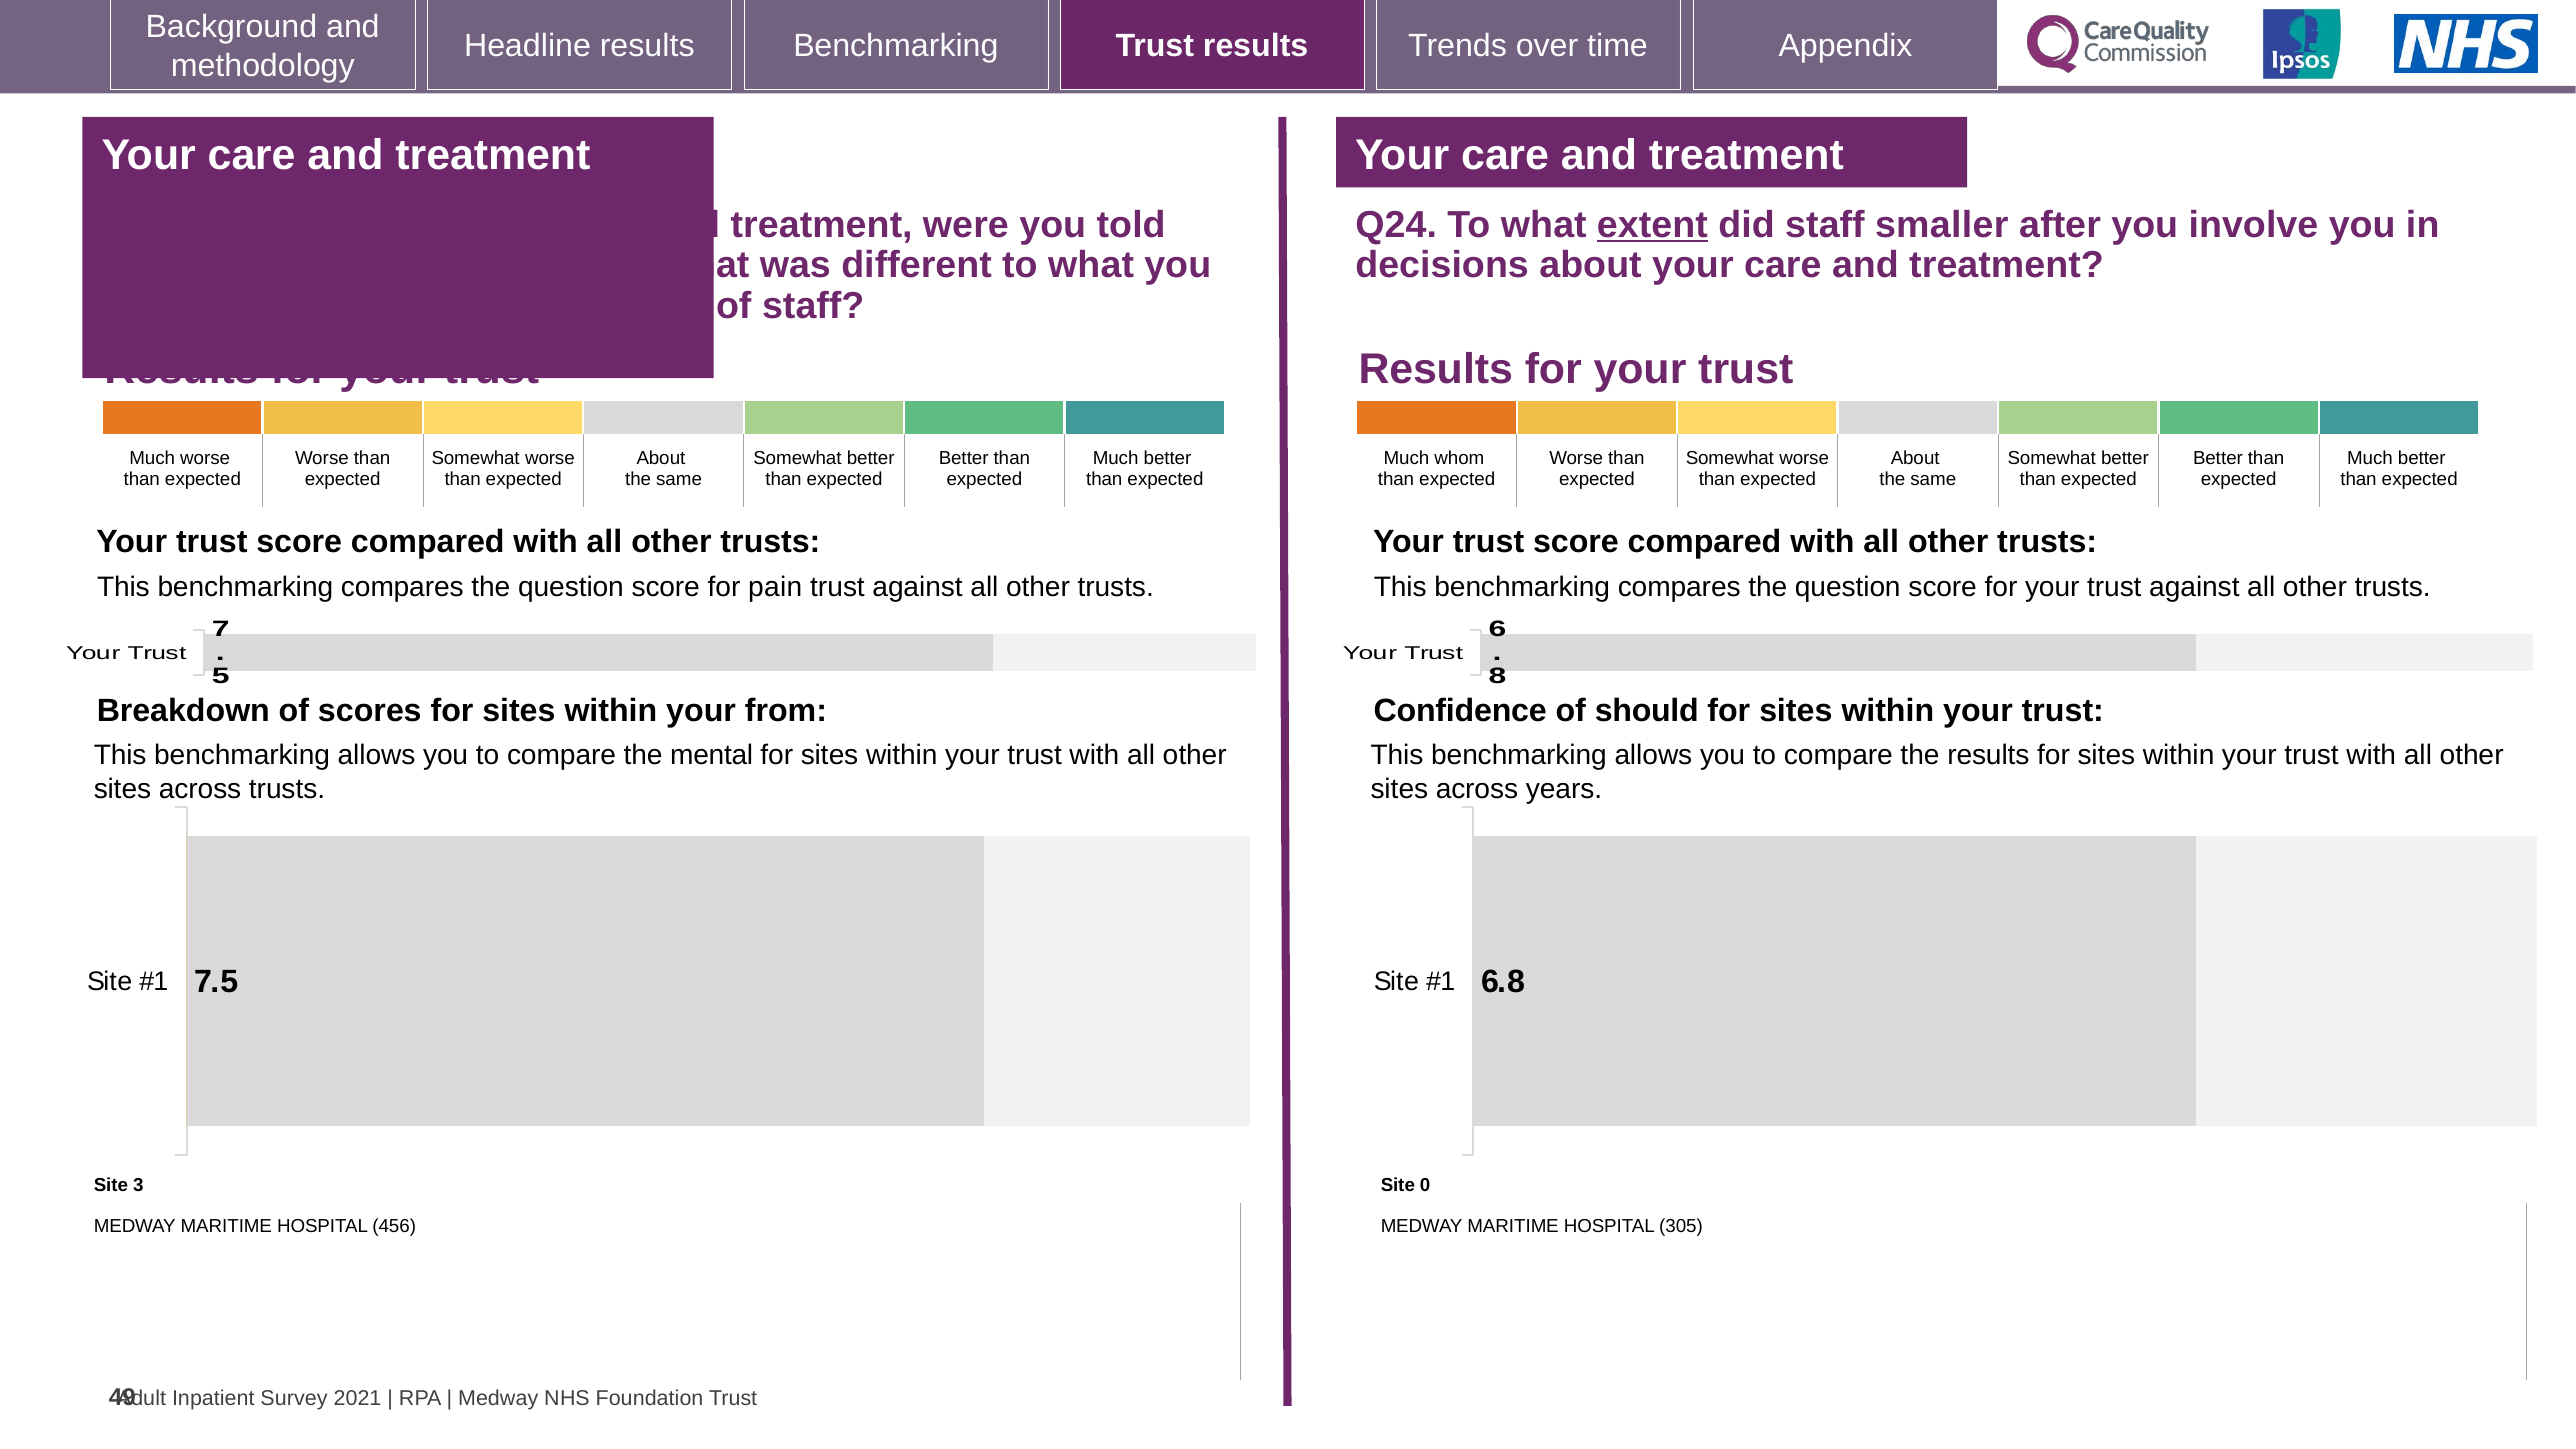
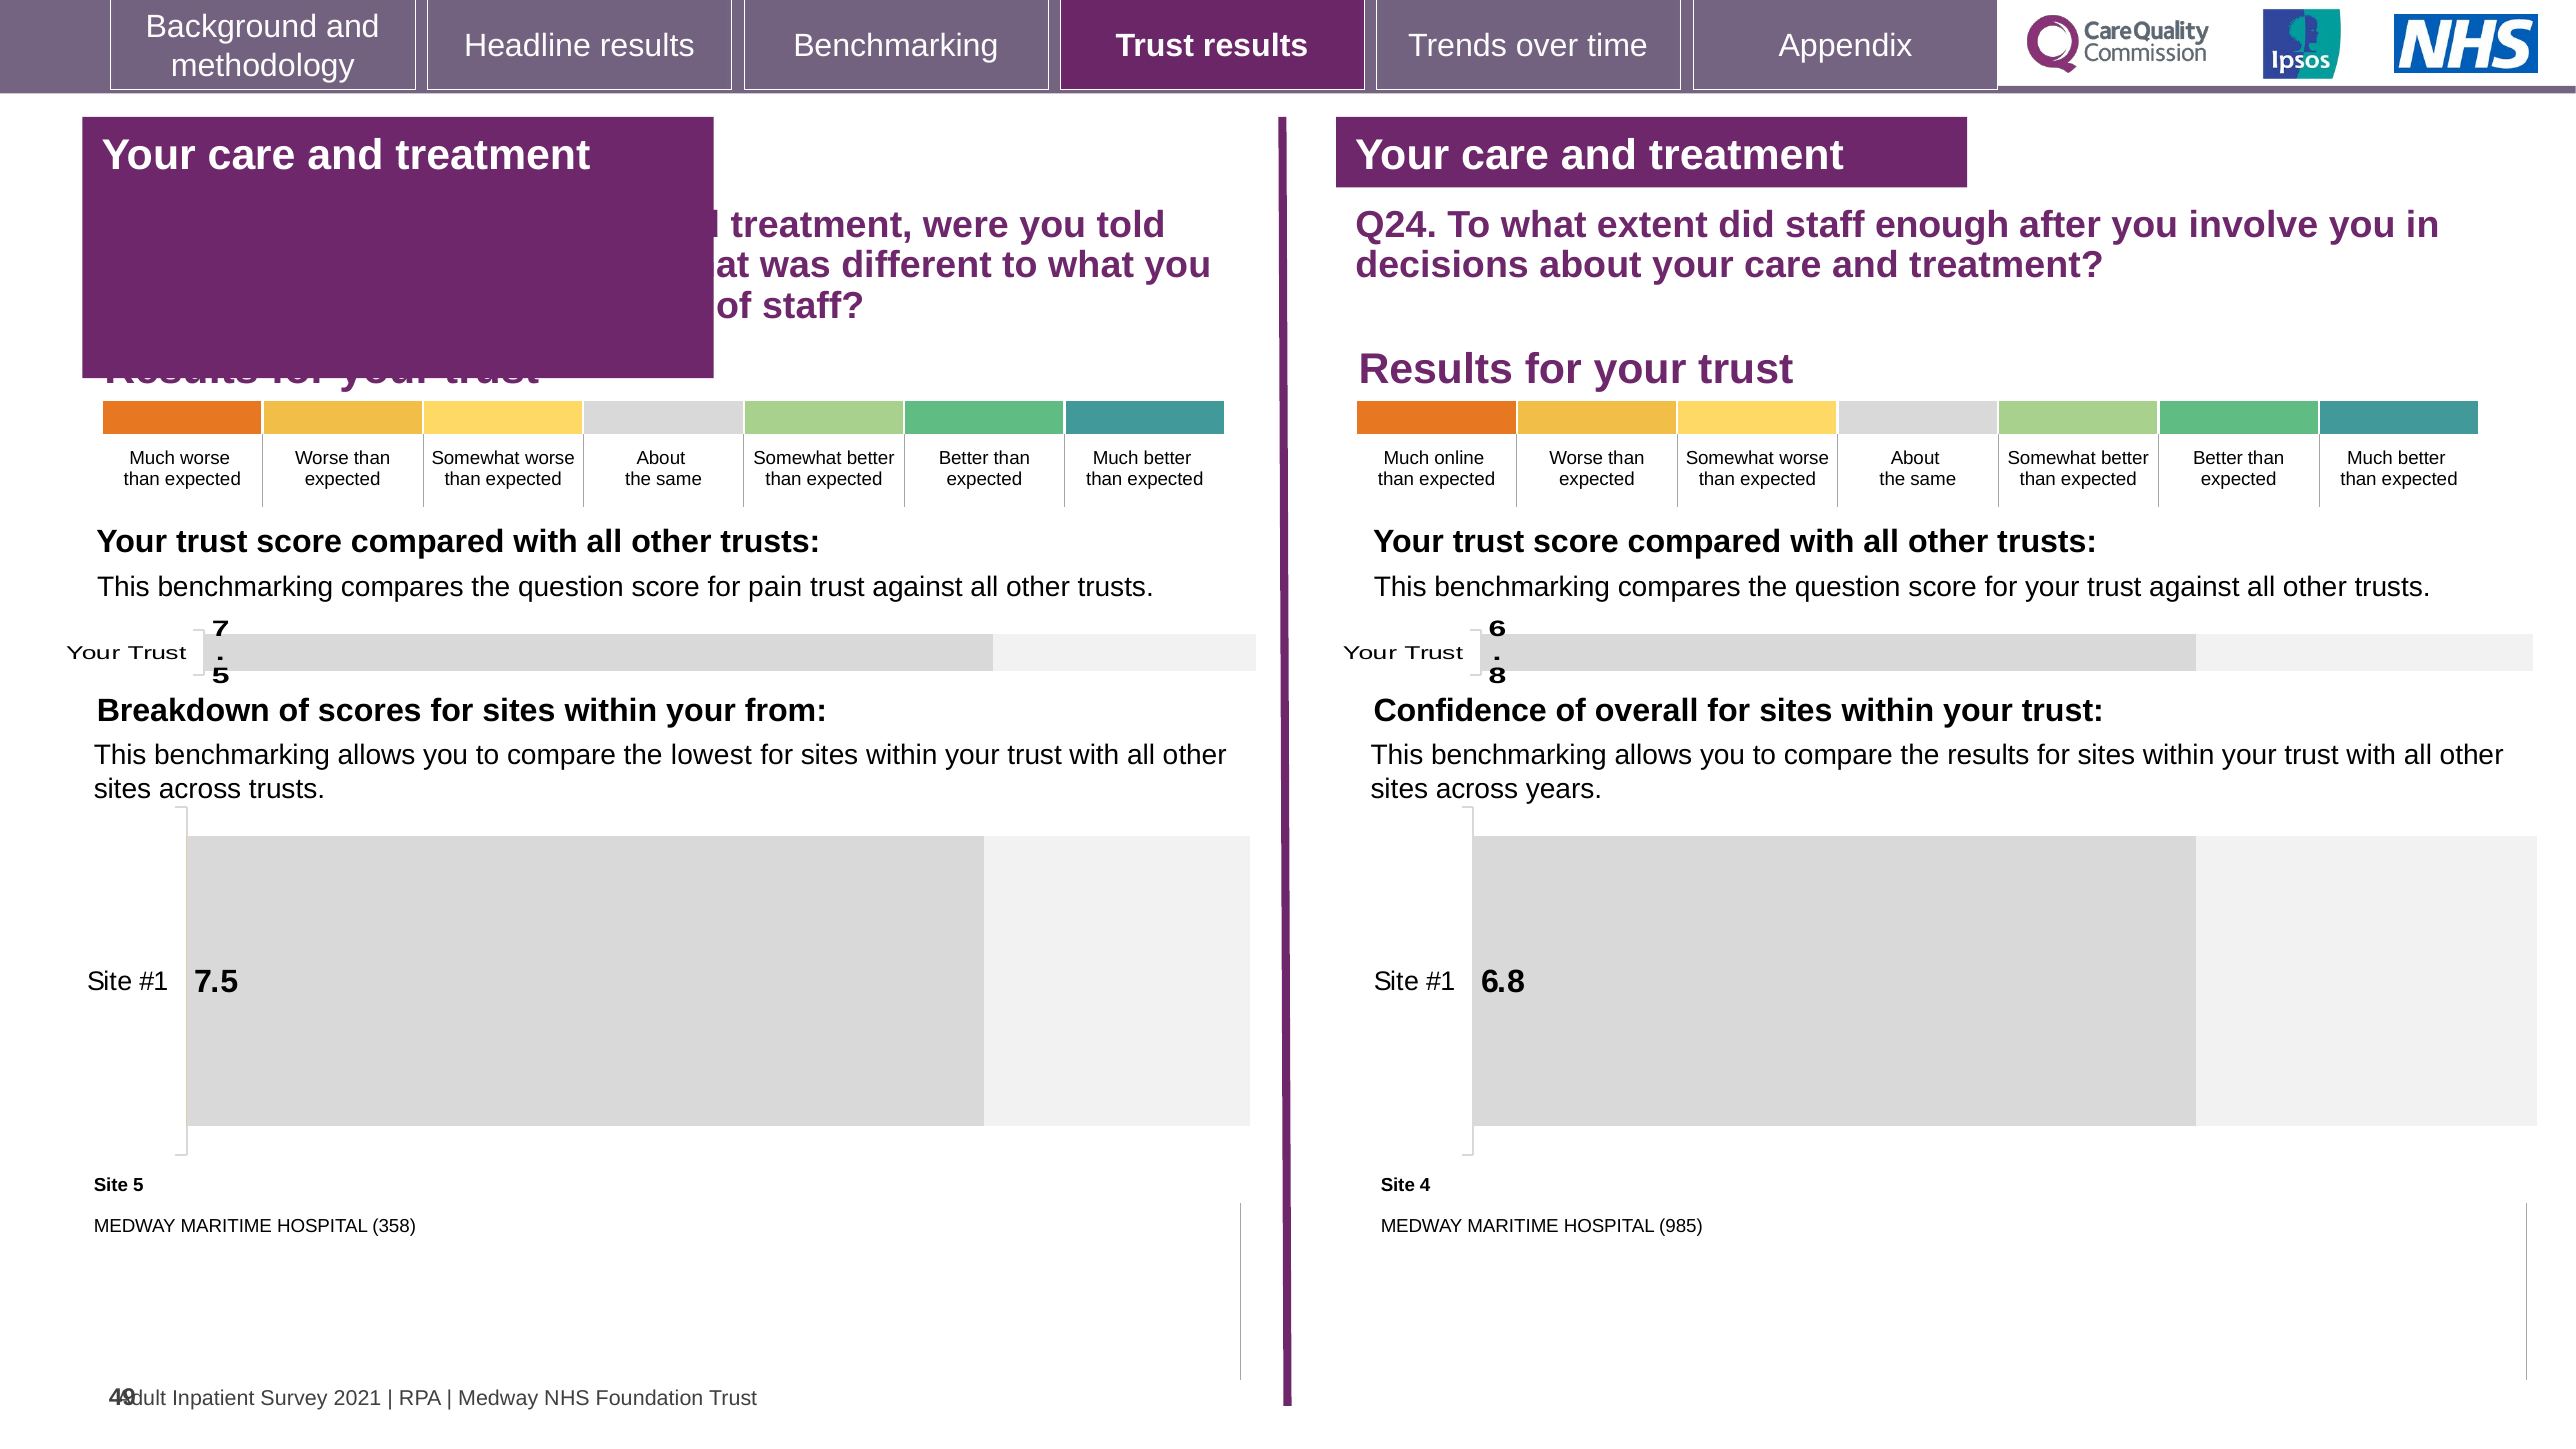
extent underline: present -> none
smaller: smaller -> enough
whom: whom -> online
should: should -> overall
mental: mental -> lowest
Site 3: 3 -> 5
0: 0 -> 4
456: 456 -> 358
305: 305 -> 985
